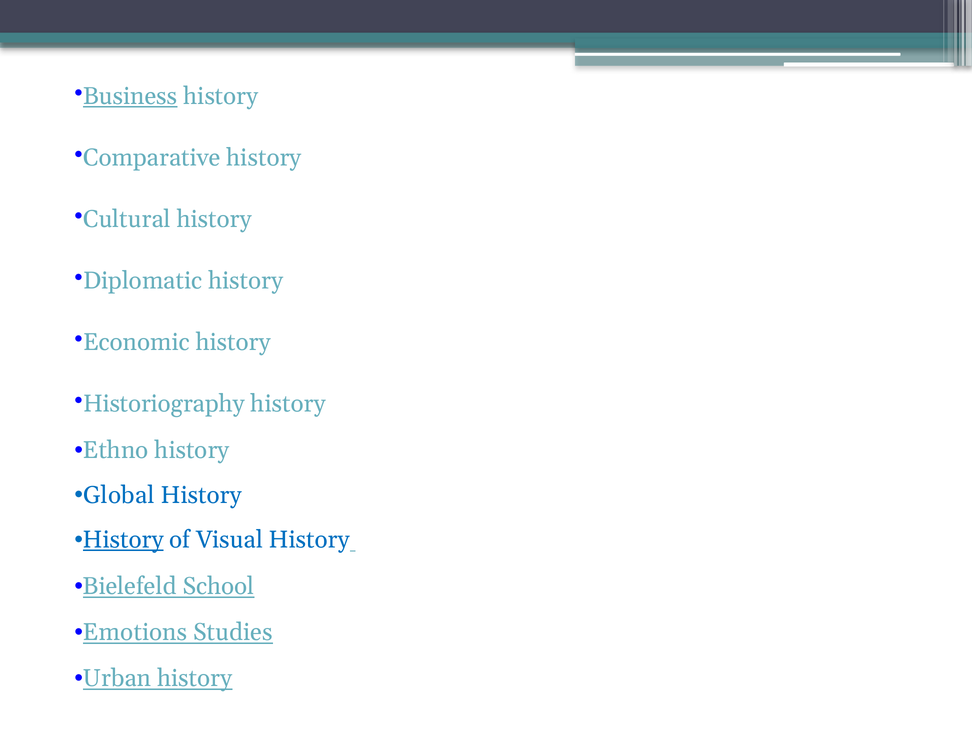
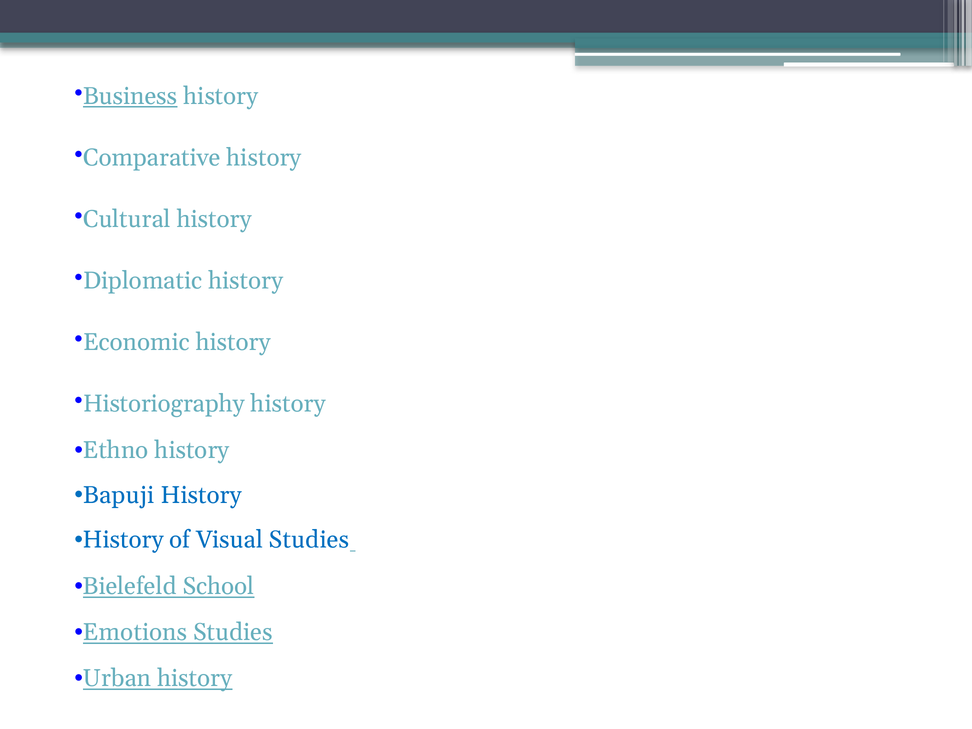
Global: Global -> Bapuji
History at (123, 540) underline: present -> none
Visual History: History -> Studies
